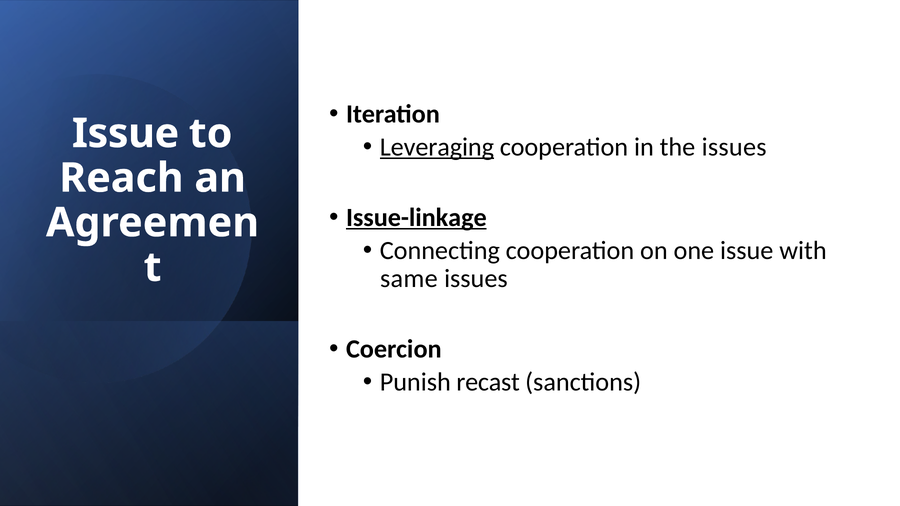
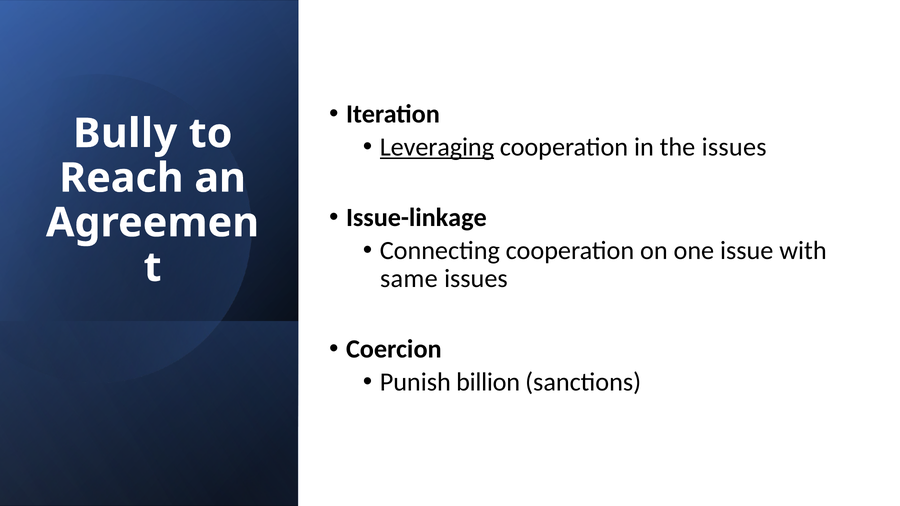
Issue at (126, 134): Issue -> Bully
Issue-linkage underline: present -> none
recast: recast -> billion
